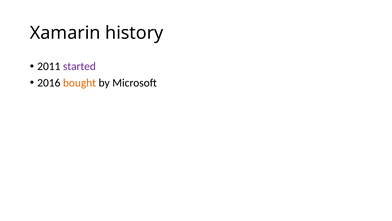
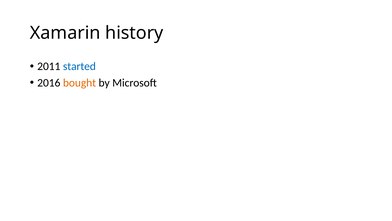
started colour: purple -> blue
